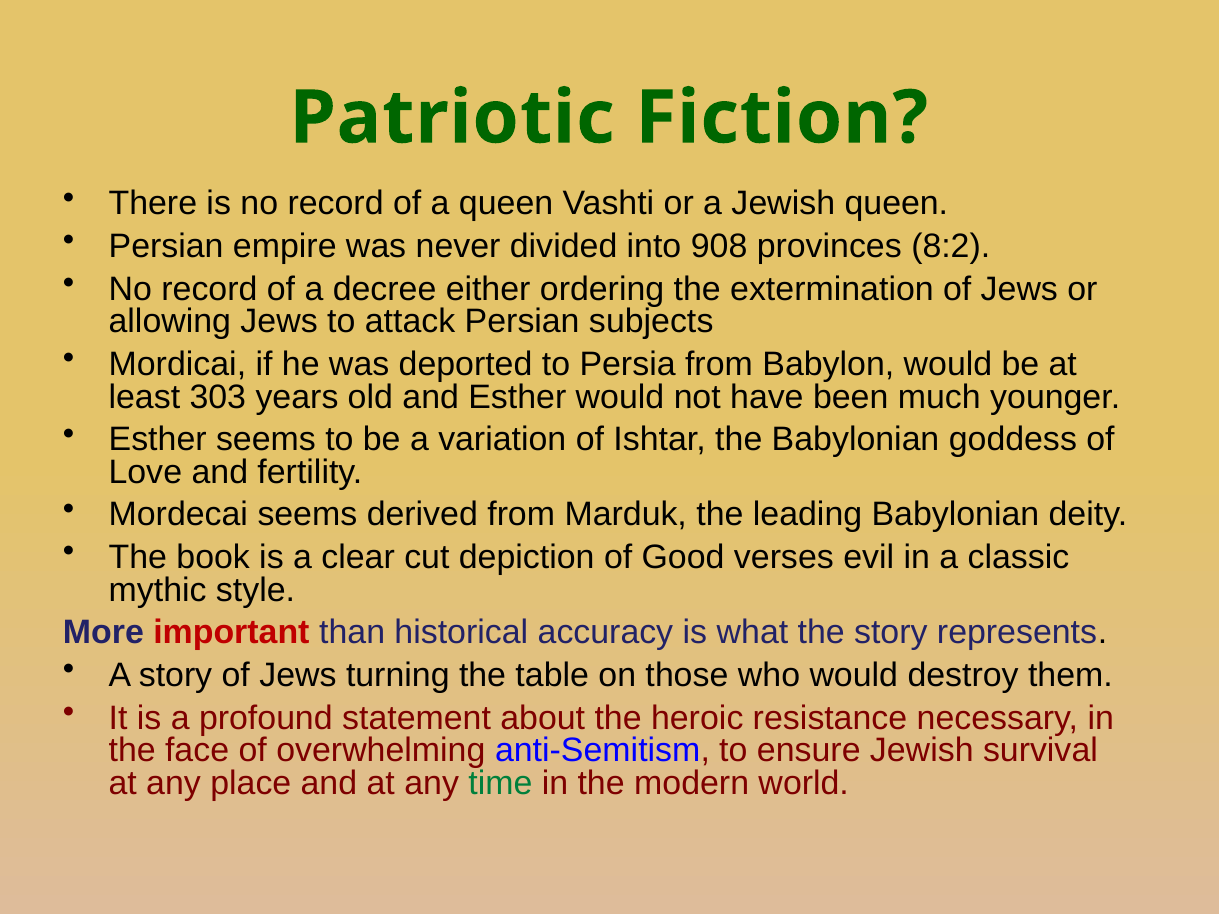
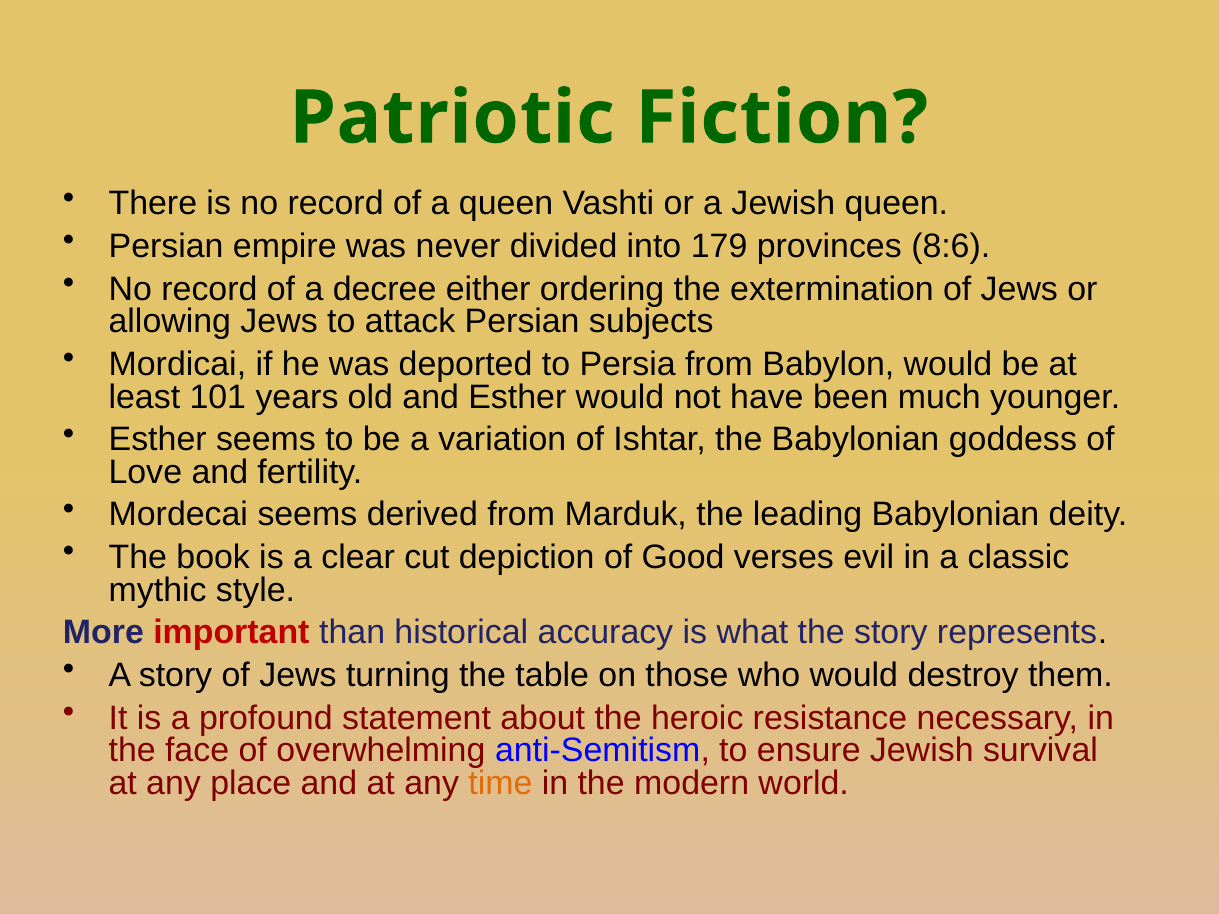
908: 908 -> 179
8:2: 8:2 -> 8:6
303: 303 -> 101
time colour: green -> orange
